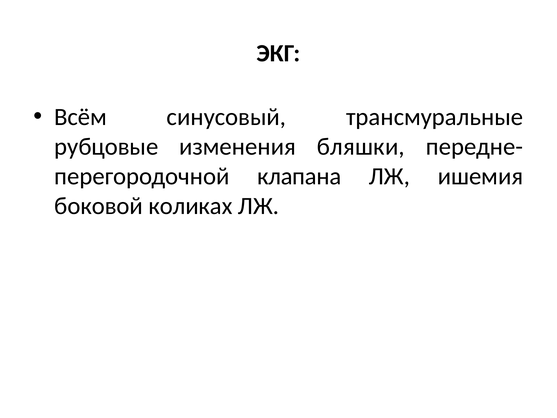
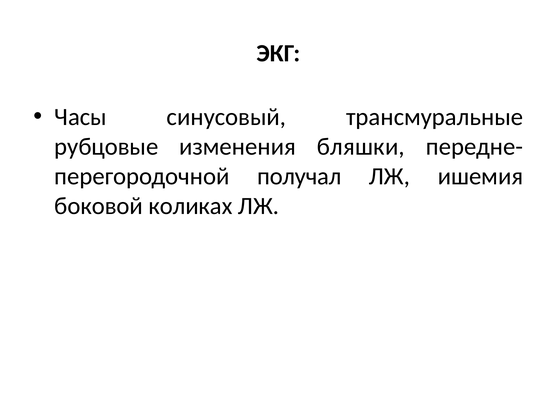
Всём: Всём -> Часы
клапана: клапана -> получал
